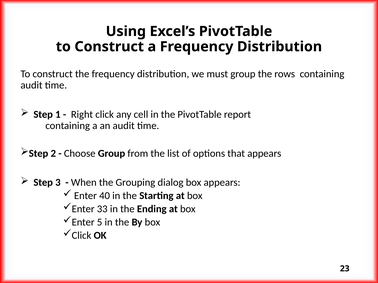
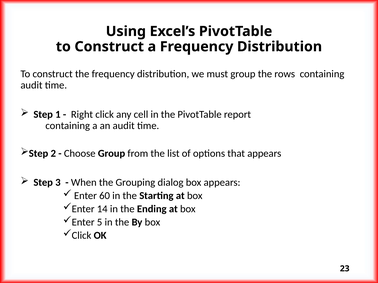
40: 40 -> 60
33: 33 -> 14
